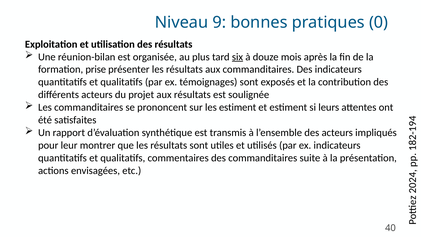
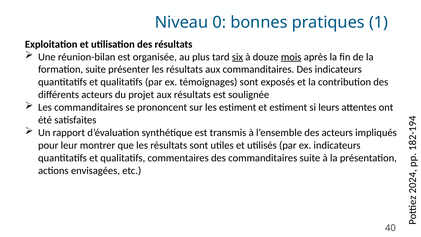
Niveau 9: 9 -> 0
pratiques 0: 0 -> 1
mois underline: none -> present
formation prise: prise -> suite
